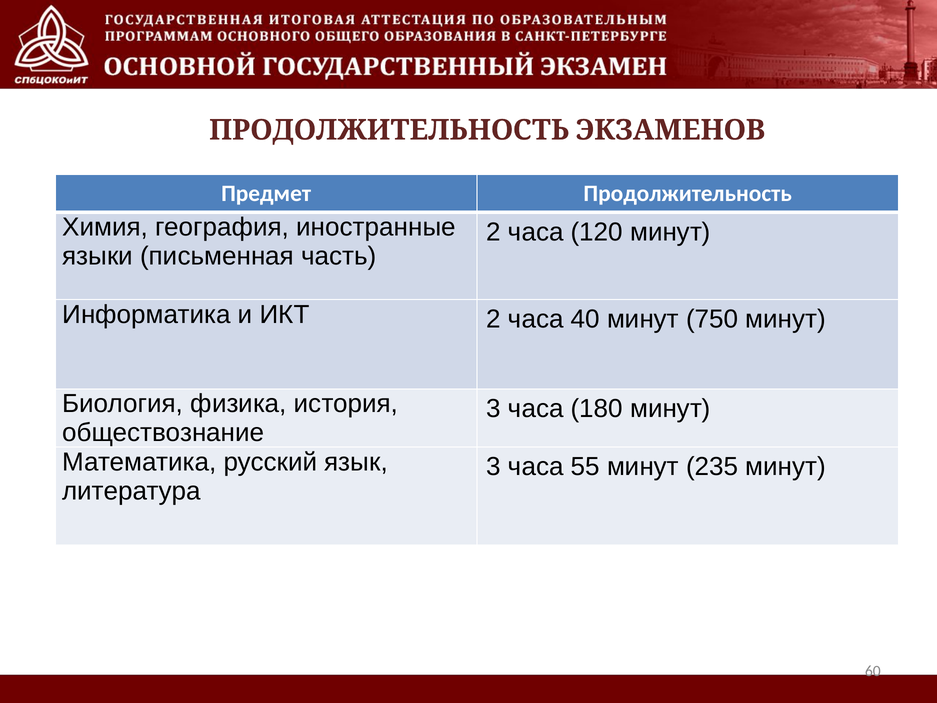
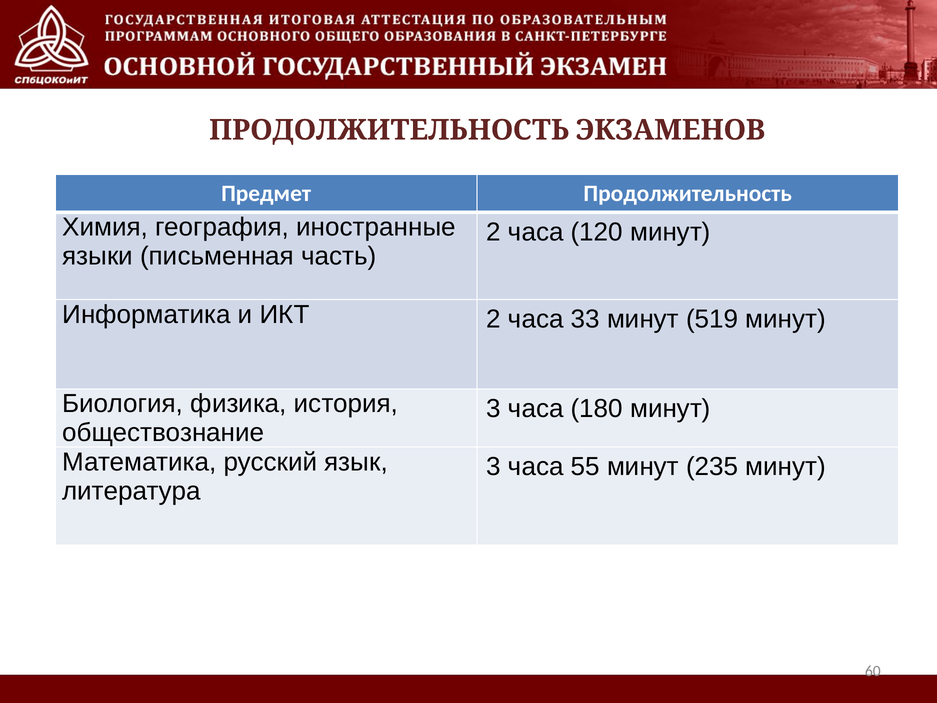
40: 40 -> 33
750: 750 -> 519
